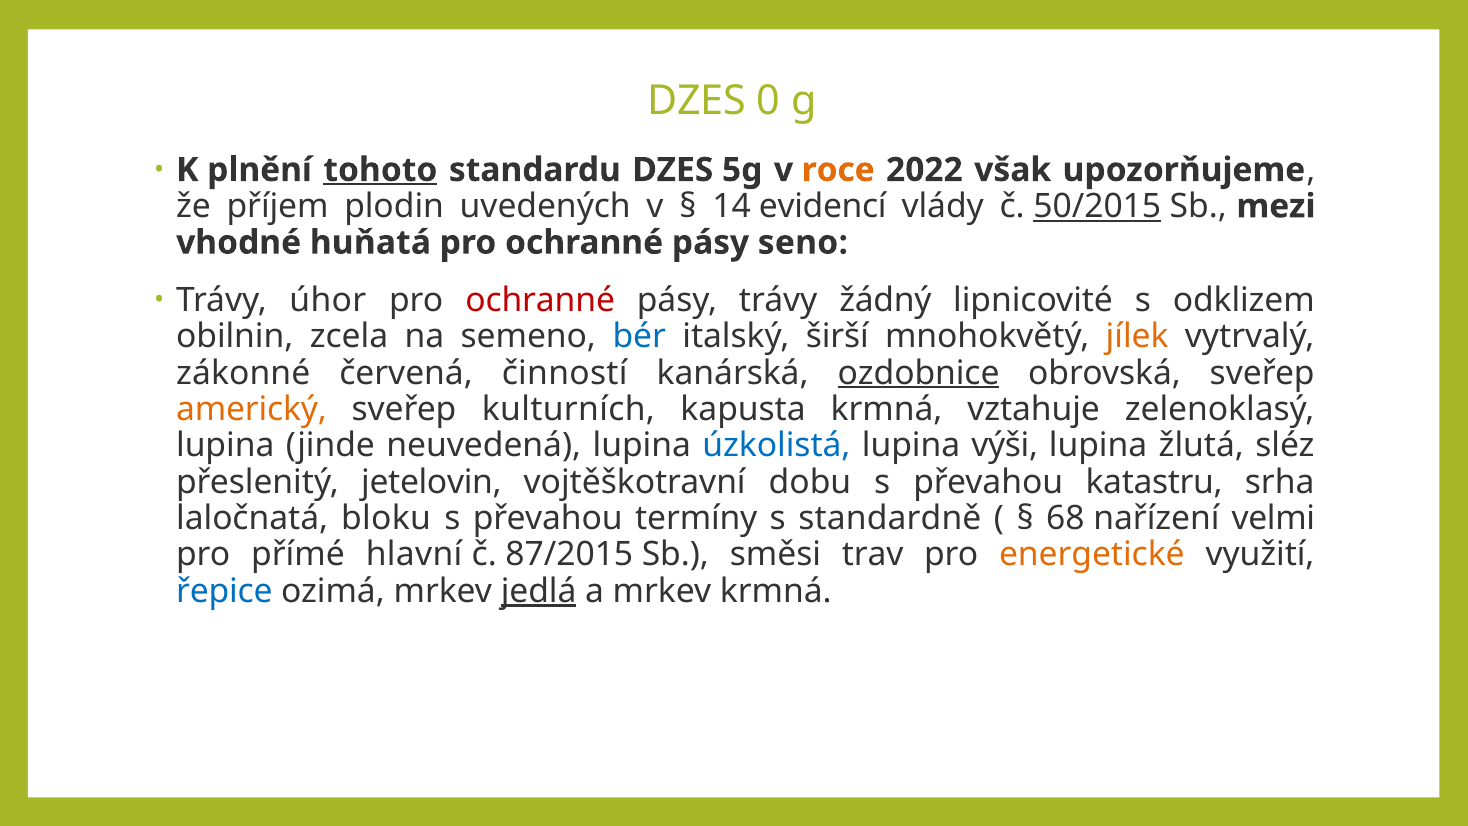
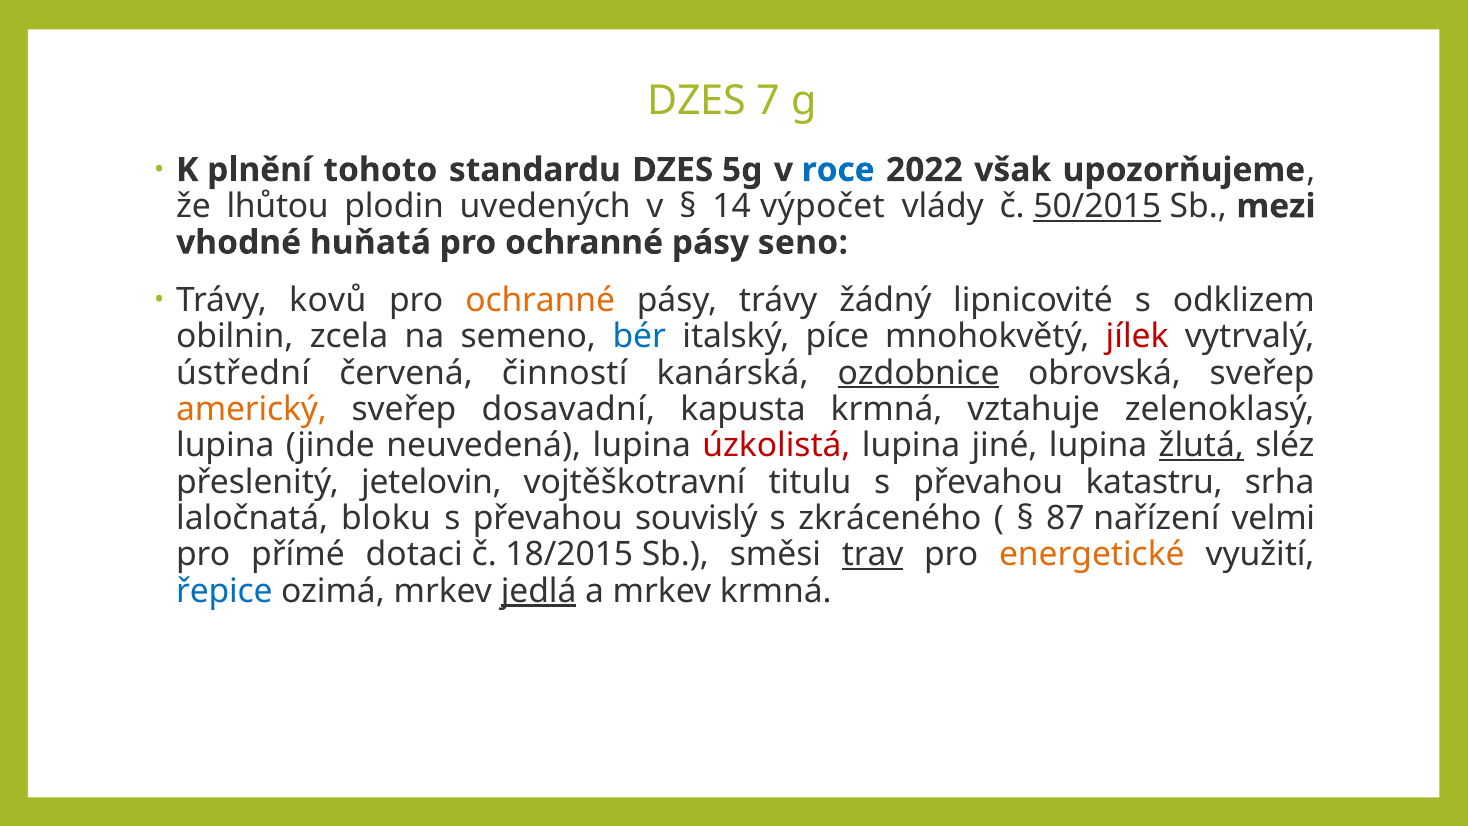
0: 0 -> 7
tohoto underline: present -> none
roce colour: orange -> blue
příjem: příjem -> lhůtou
evidencí: evidencí -> výpočet
úhor: úhor -> kovů
ochranné at (540, 300) colour: red -> orange
širší: širší -> píce
jílek colour: orange -> red
zákonné: zákonné -> ústřední
kulturních: kulturních -> dosavadní
úzkolistá colour: blue -> red
výši: výši -> jiné
žlutá underline: none -> present
dobu: dobu -> titulu
termíny: termíny -> souvislý
standardně: standardně -> zkráceného
68: 68 -> 87
hlavní: hlavní -> dotaci
87/2015: 87/2015 -> 18/2015
trav underline: none -> present
